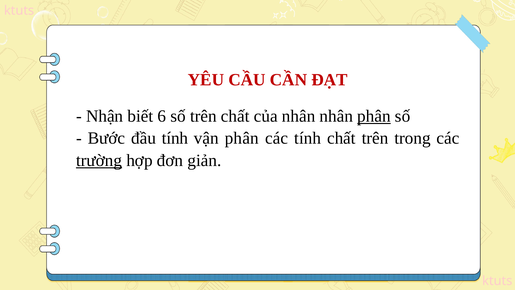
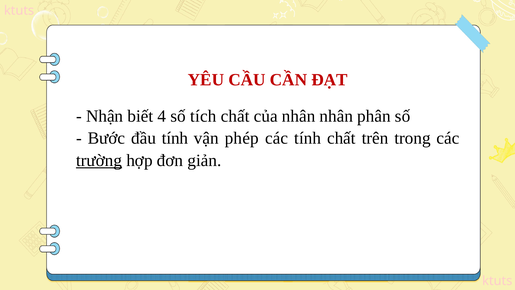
6: 6 -> 4
số trên: trên -> tích
phân at (374, 116) underline: present -> none
vận phân: phân -> phép
